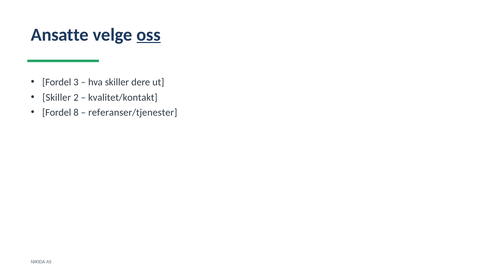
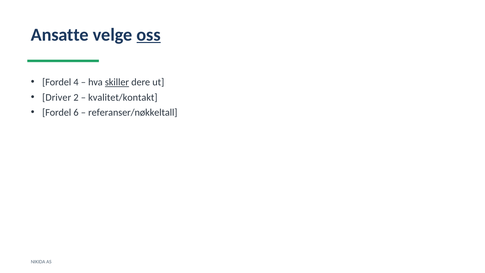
3: 3 -> 4
skiller at (117, 82) underline: none -> present
Skiller at (57, 97): Skiller -> Driver
8: 8 -> 6
referanser/tjenester: referanser/tjenester -> referanser/nøkkeltall
